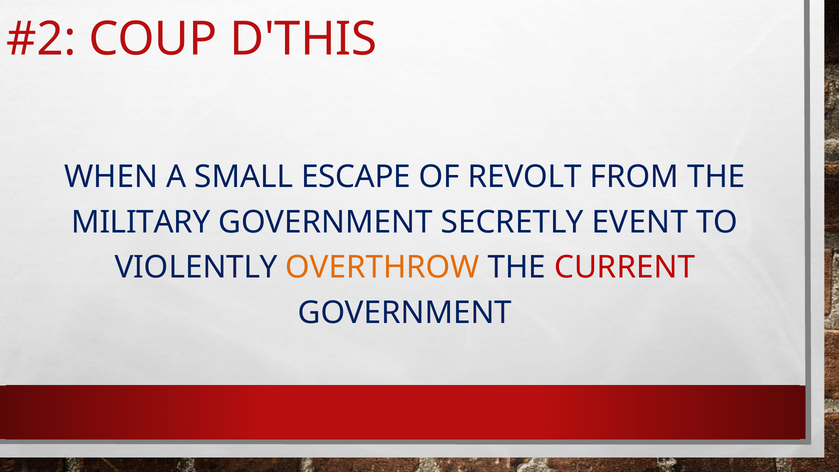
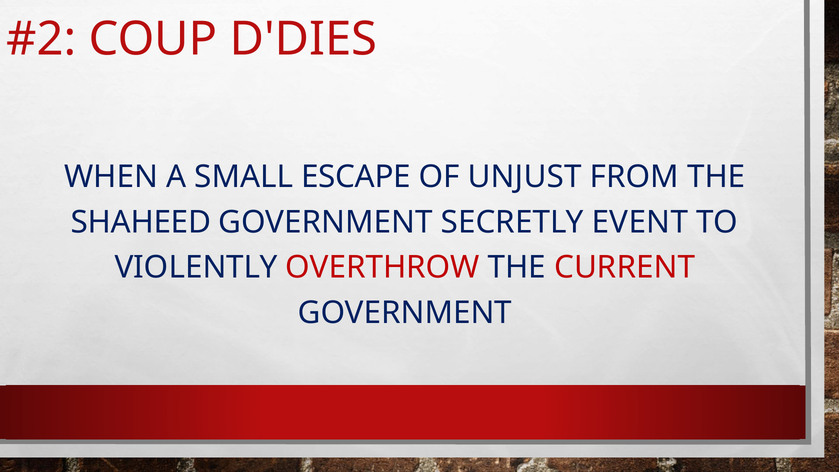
D'THIS: D'THIS -> D'DIES
REVOLT: REVOLT -> UNJUST
MILITARY: MILITARY -> SHAHEED
OVERTHROW colour: orange -> red
